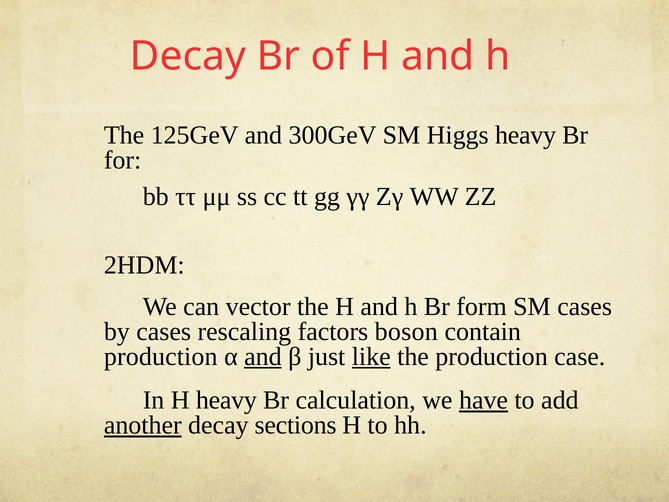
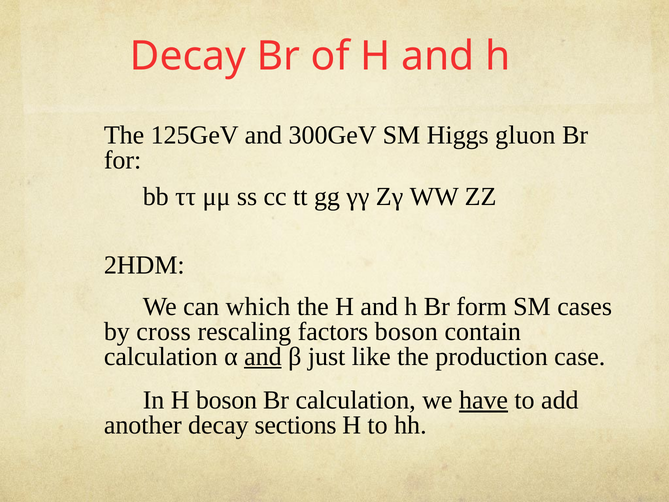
Higgs heavy: heavy -> gluon
vector: vector -> which
by cases: cases -> cross
production at (161, 357): production -> calculation
like underline: present -> none
H heavy: heavy -> boson
another underline: present -> none
